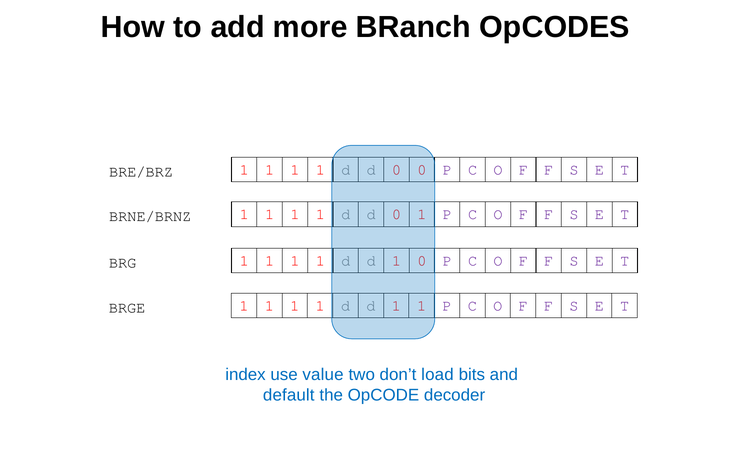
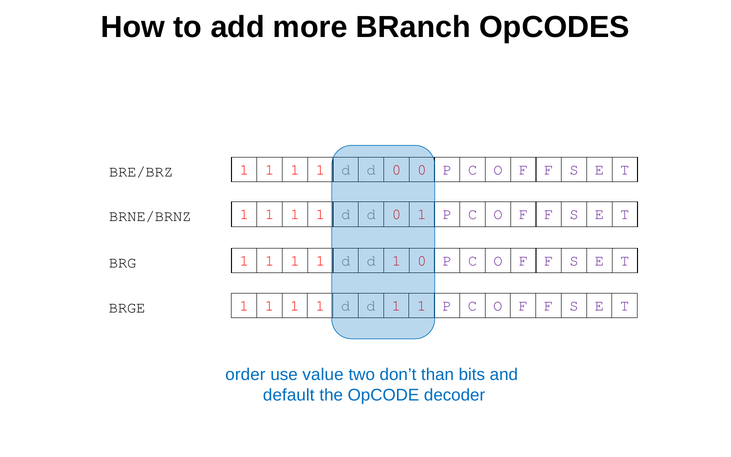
index: index -> order
load: load -> than
